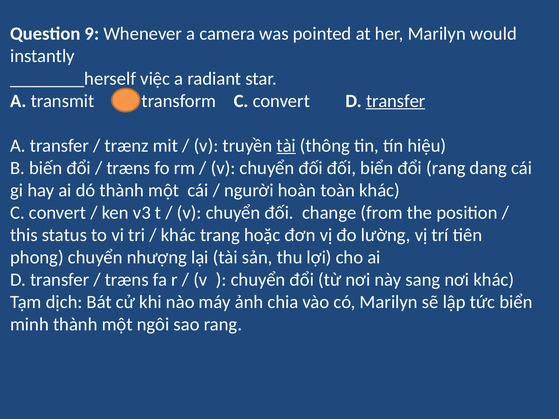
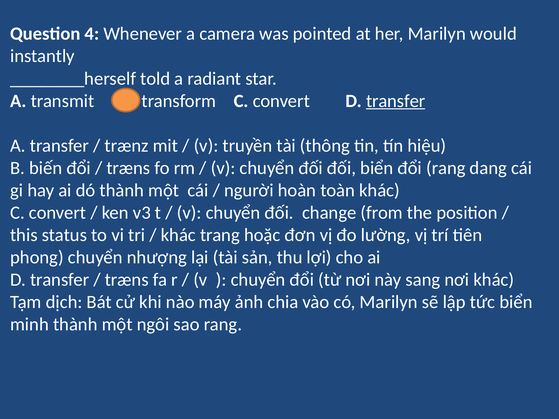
9: 9 -> 4
việc: việc -> told
tài at (286, 146) underline: present -> none
